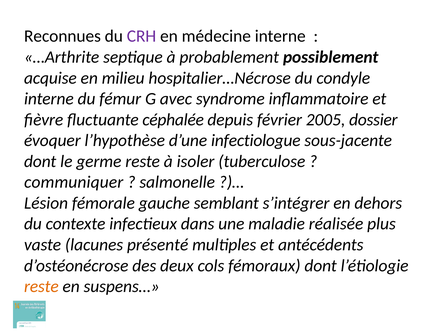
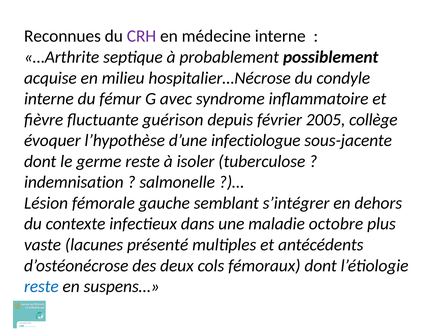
céphalée: céphalée -> guérison
dossier: dossier -> collège
communiquer: communiquer -> indemnisation
réalisée: réalisée -> octobre
reste at (41, 286) colour: orange -> blue
